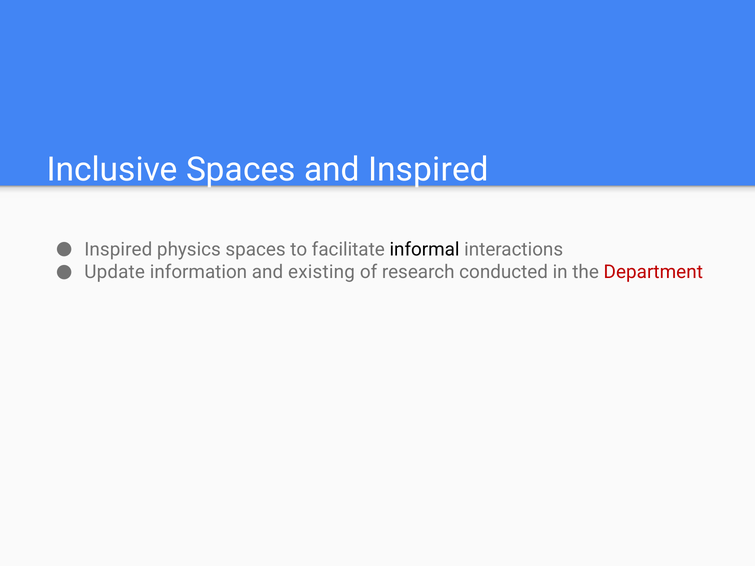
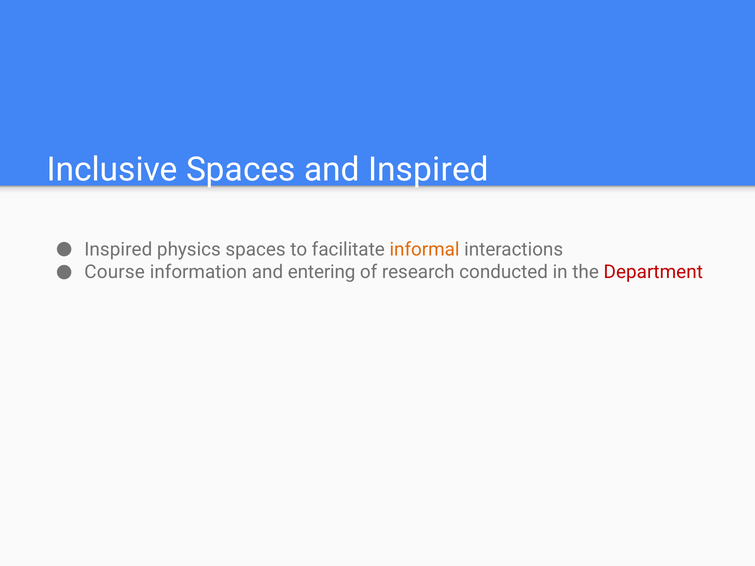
informal colour: black -> orange
Update: Update -> Course
existing: existing -> entering
